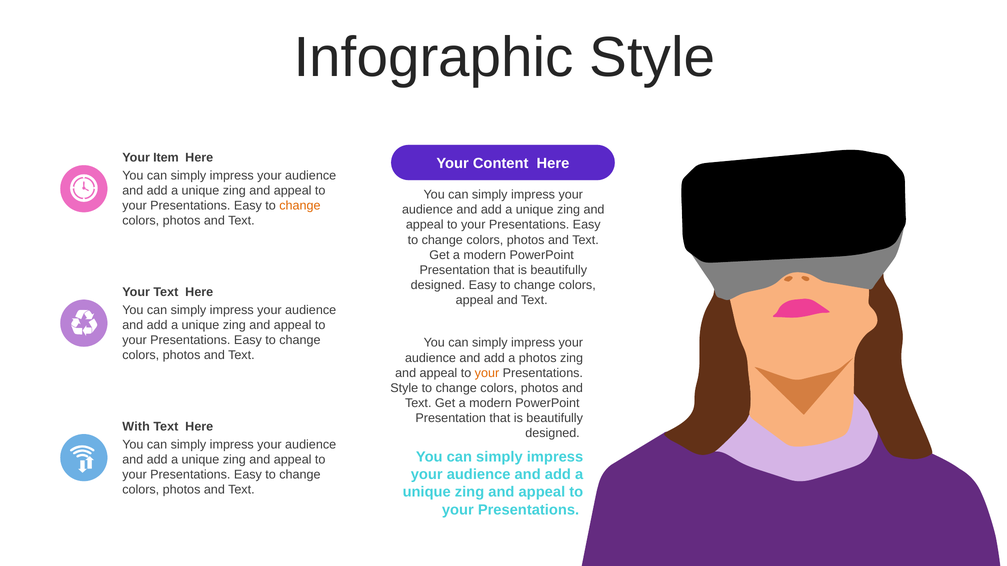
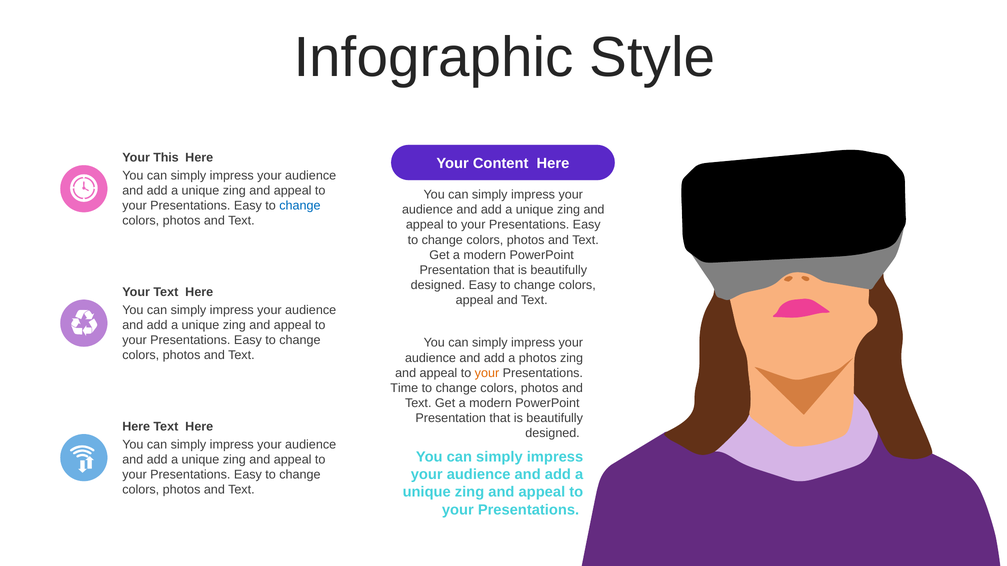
Item: Item -> This
change at (300, 206) colour: orange -> blue
Style at (404, 388): Style -> Time
With at (136, 427): With -> Here
